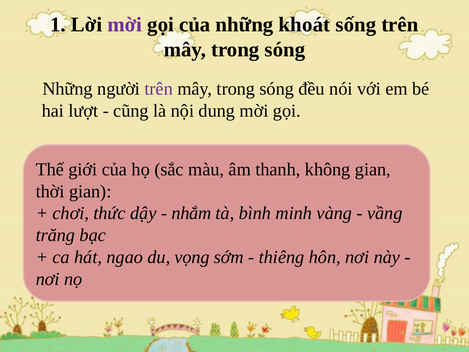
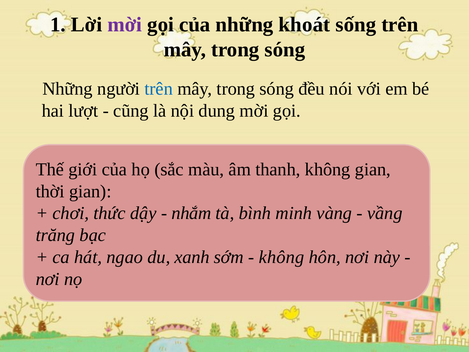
trên at (159, 89) colour: purple -> blue
vọng: vọng -> xanh
thiêng at (282, 257): thiêng -> không
